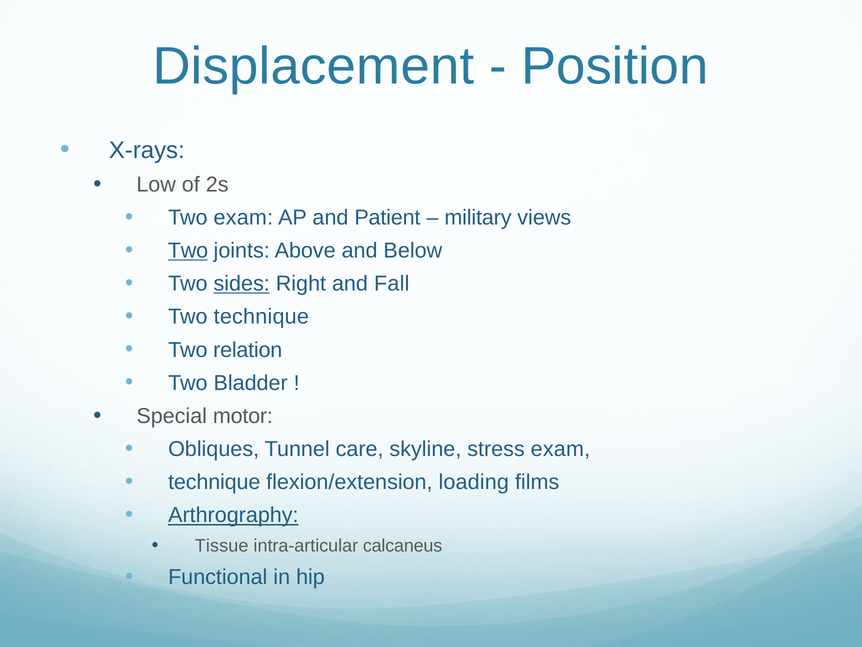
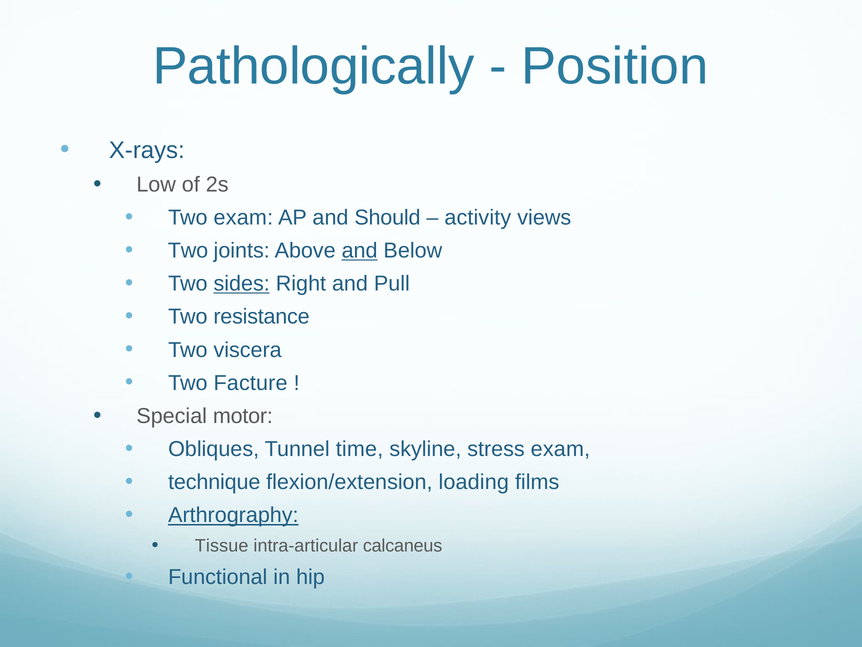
Displacement: Displacement -> Pathologically
Patient: Patient -> Should
military: military -> activity
Two at (188, 251) underline: present -> none
and at (360, 251) underline: none -> present
Fall: Fall -> Pull
Two technique: technique -> resistance
relation: relation -> viscera
Bladder: Bladder -> Facture
care: care -> time
